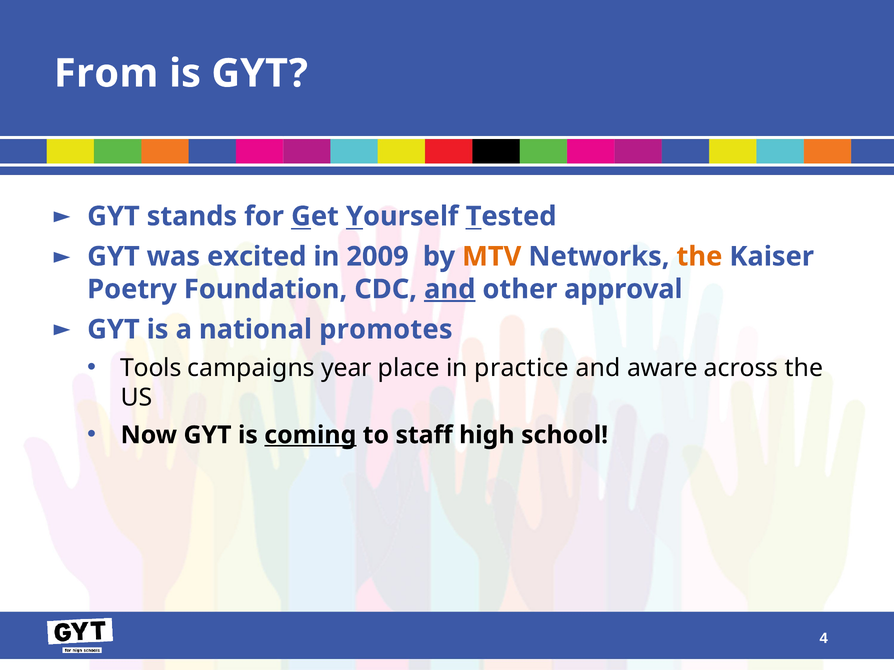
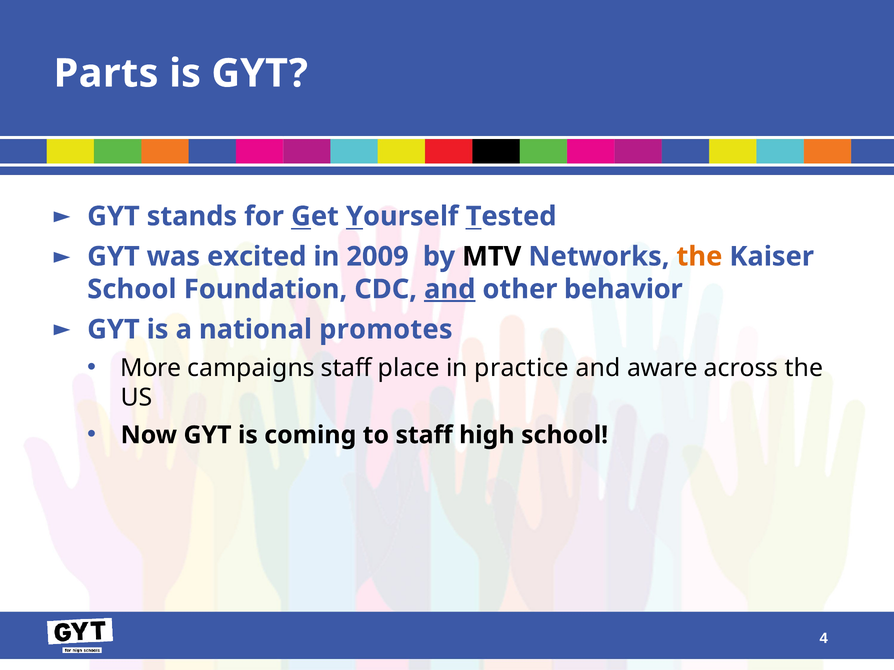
From: From -> Parts
MTV colour: orange -> black
Poetry at (132, 289): Poetry -> School
approval: approval -> behavior
Tools: Tools -> More
campaigns year: year -> staff
coming underline: present -> none
